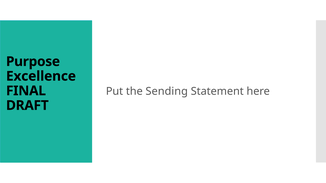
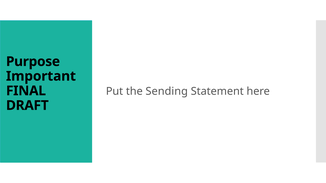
Excellence: Excellence -> Important
